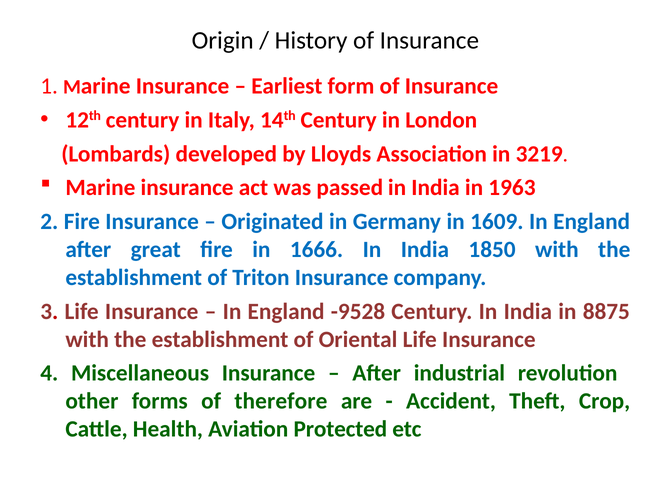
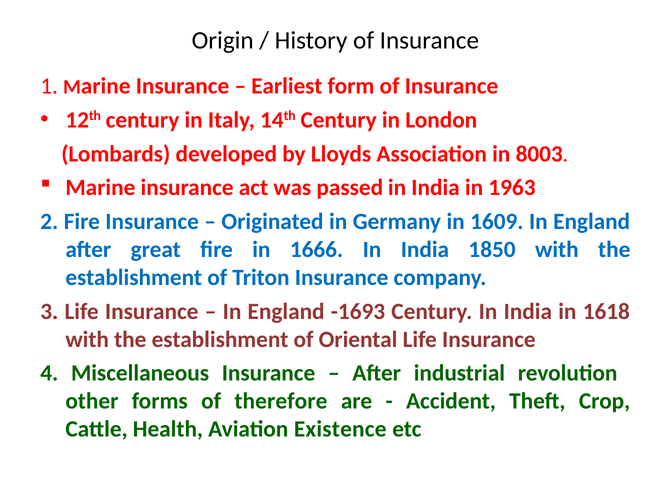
3219: 3219 -> 8003
-9528: -9528 -> -1693
8875: 8875 -> 1618
Protected: Protected -> Existence
